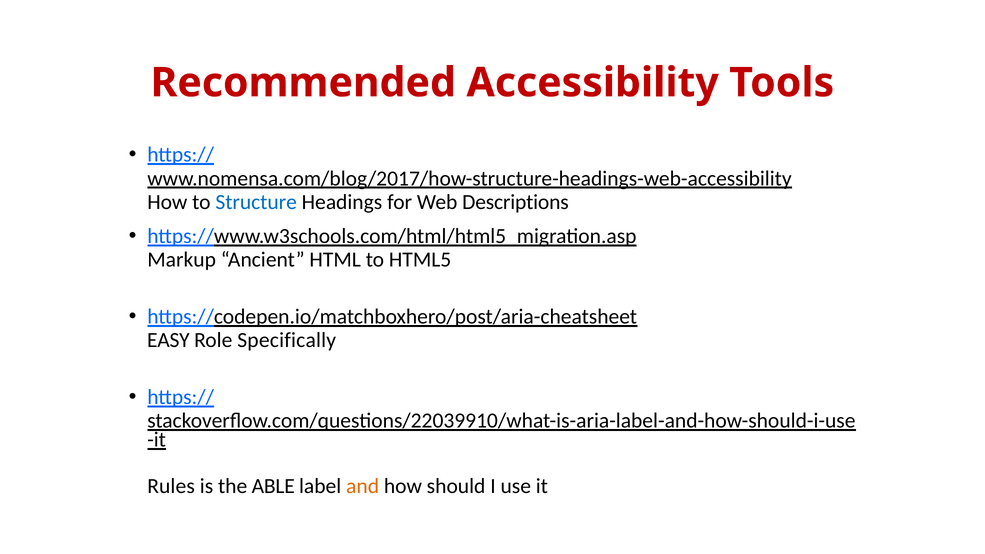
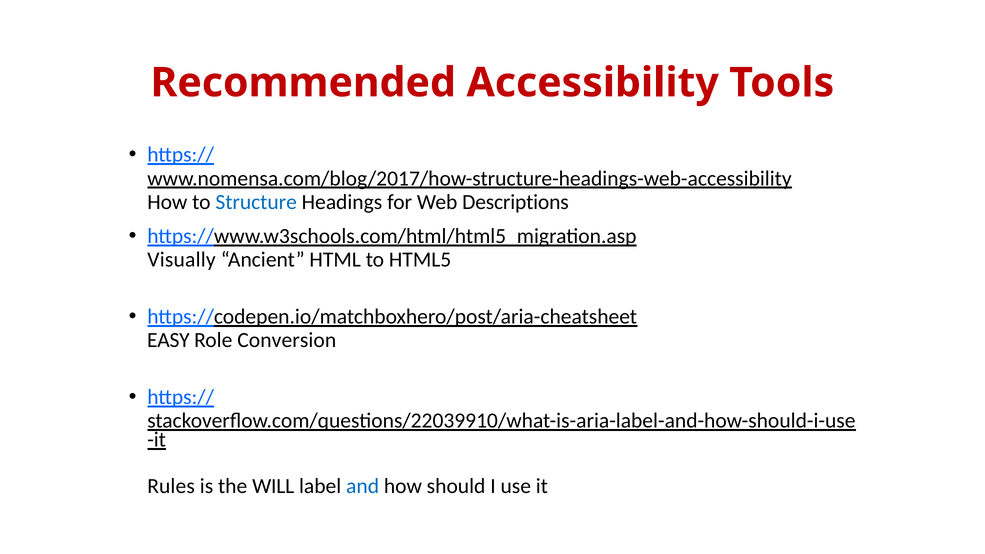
Markup: Markup -> Visually
Specifically: Specifically -> Conversion
ABLE: ABLE -> WILL
and colour: orange -> blue
